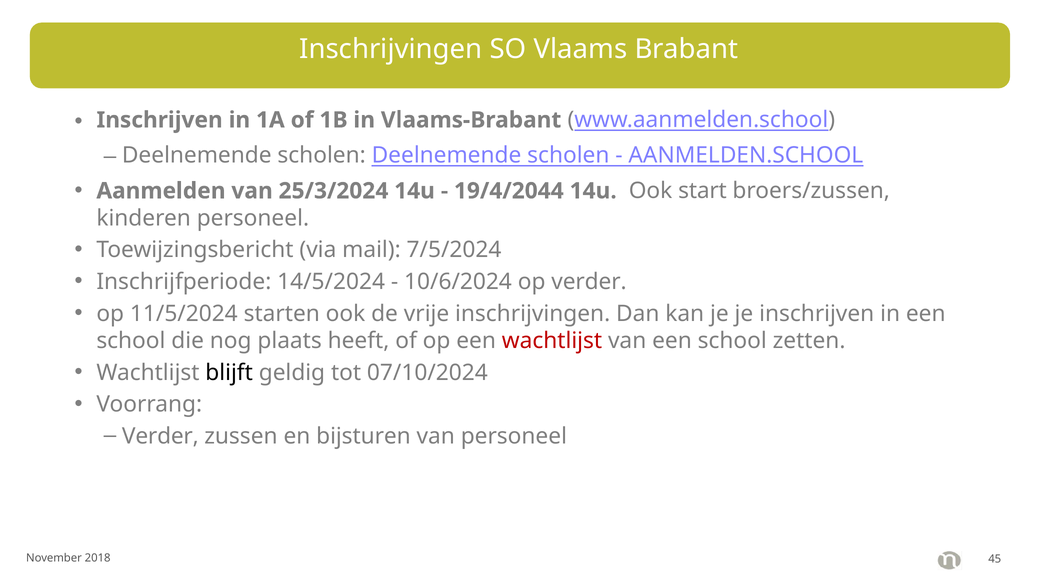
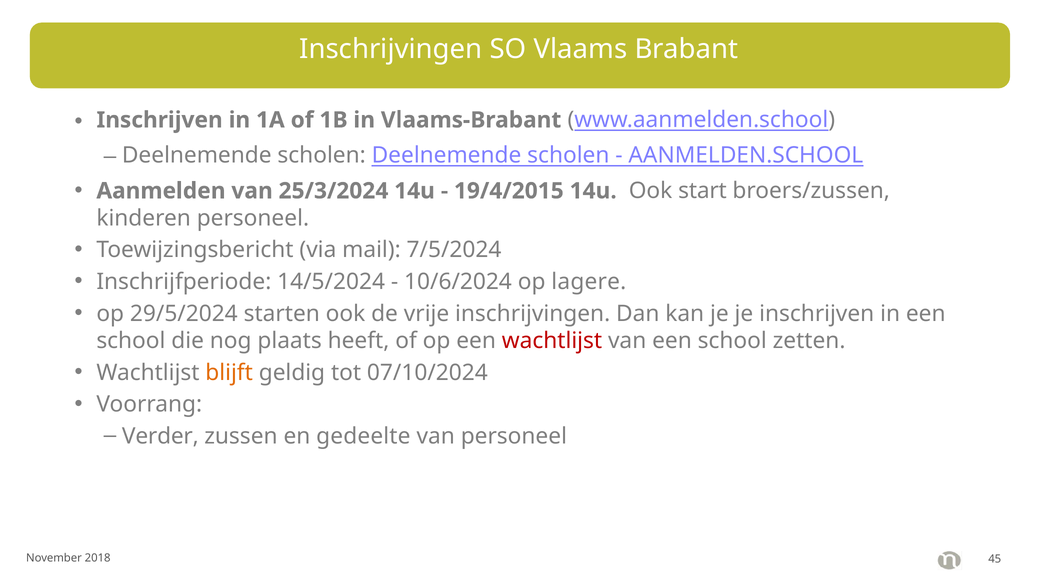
19/4/2044: 19/4/2044 -> 19/4/2015
op verder: verder -> lagere
11/5/2024: 11/5/2024 -> 29/5/2024
blijft colour: black -> orange
bijsturen: bijsturen -> gedeelte
